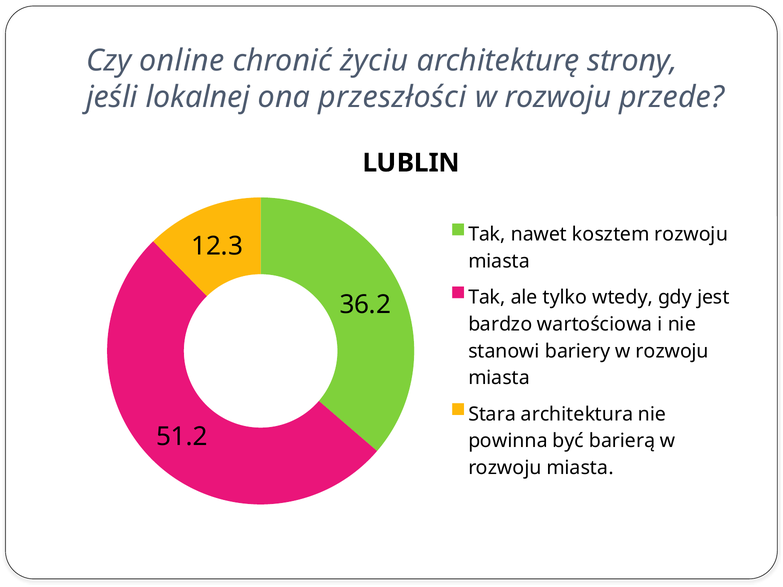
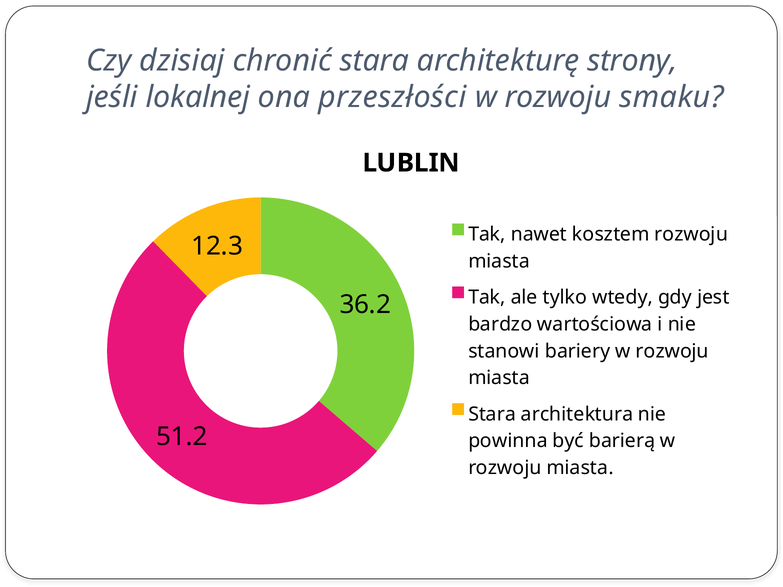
online: online -> dzisiaj
chronić życiu: życiu -> stara
przede: przede -> smaku
